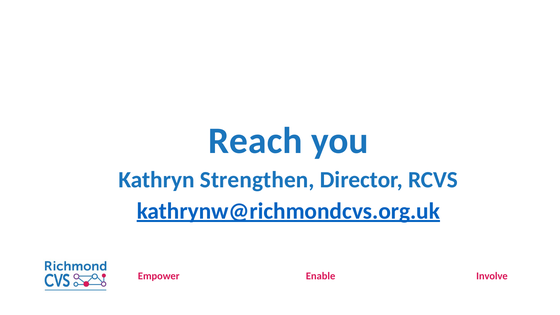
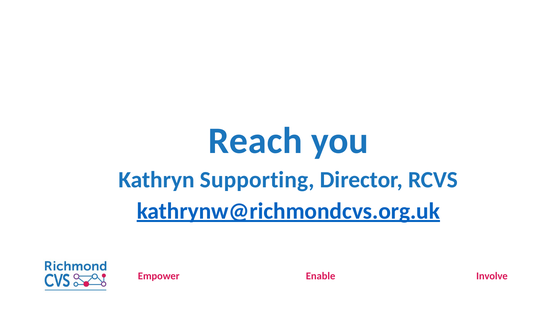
Strengthen: Strengthen -> Supporting
